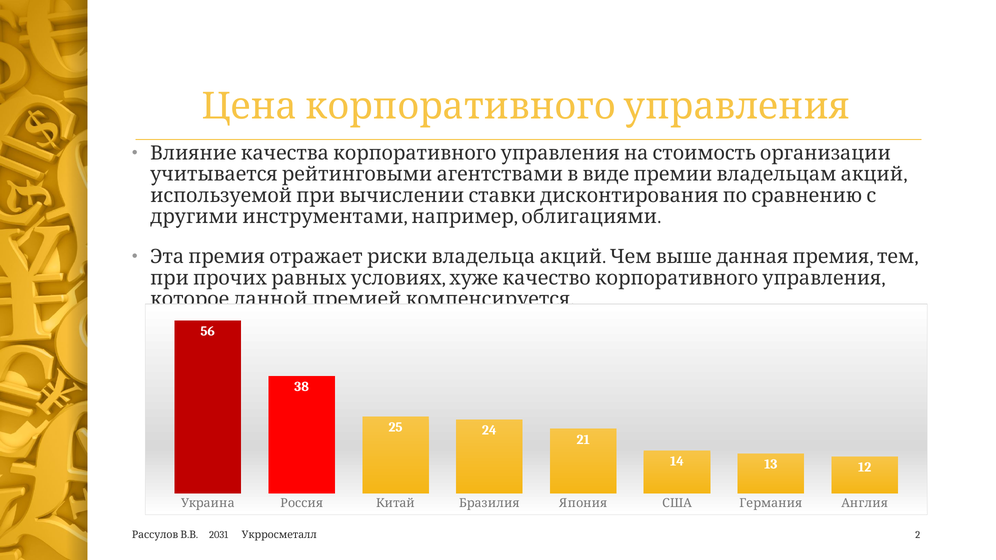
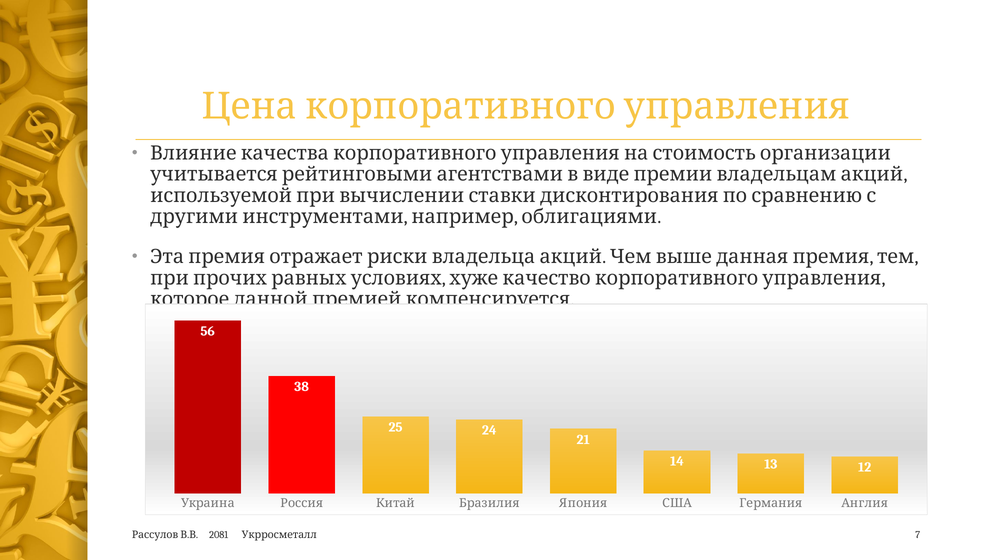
2031: 2031 -> 2081
2: 2 -> 7
